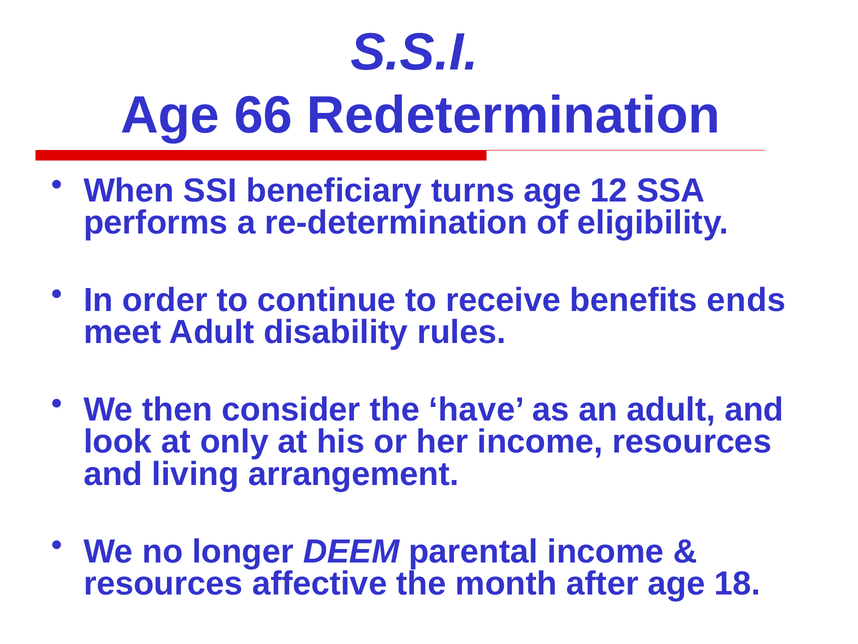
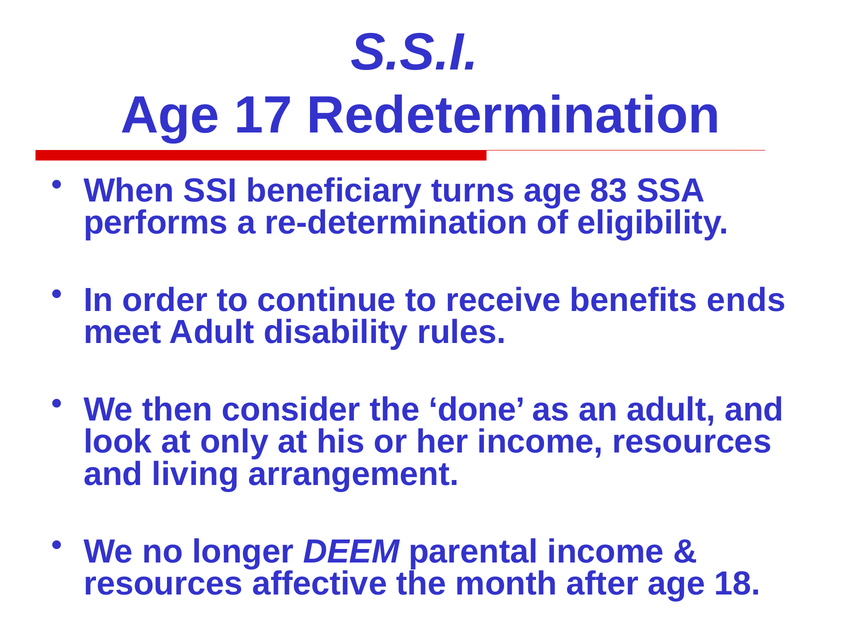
66: 66 -> 17
12: 12 -> 83
have: have -> done
